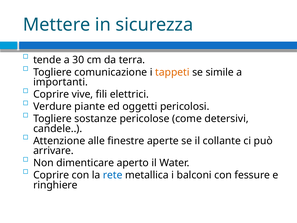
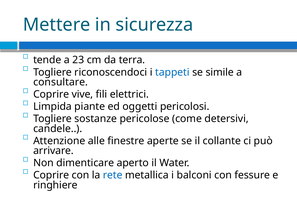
30: 30 -> 23
comunicazione: comunicazione -> riconoscendoci
tappeti colour: orange -> blue
importanti: importanti -> consultare
Verdure: Verdure -> Limpida
